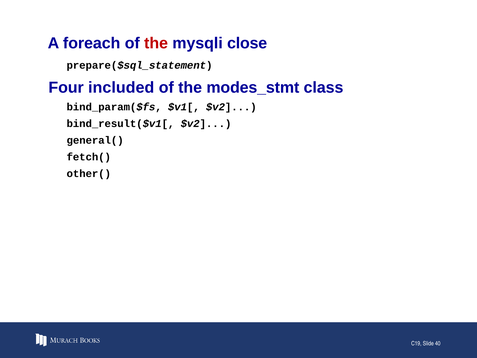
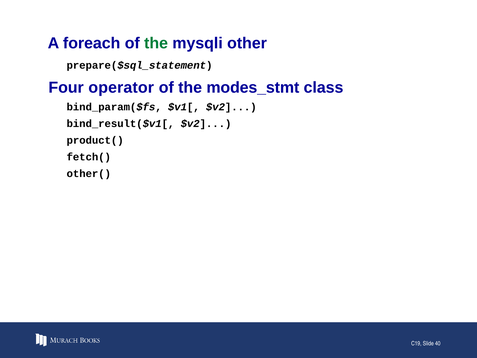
the at (156, 43) colour: red -> green
close: close -> other
included: included -> operator
general(: general( -> product(
